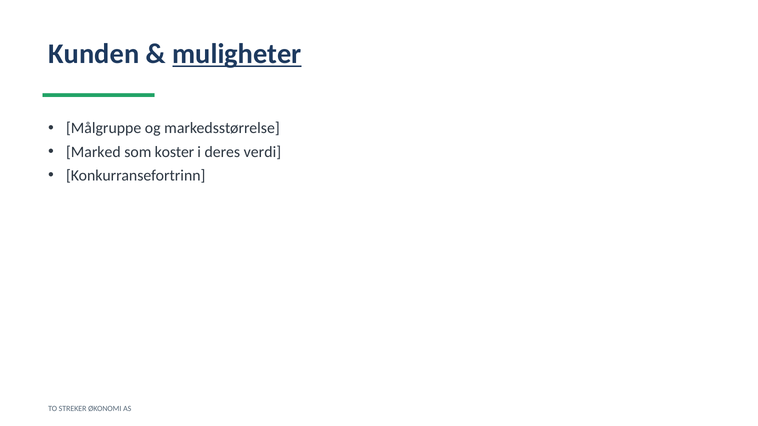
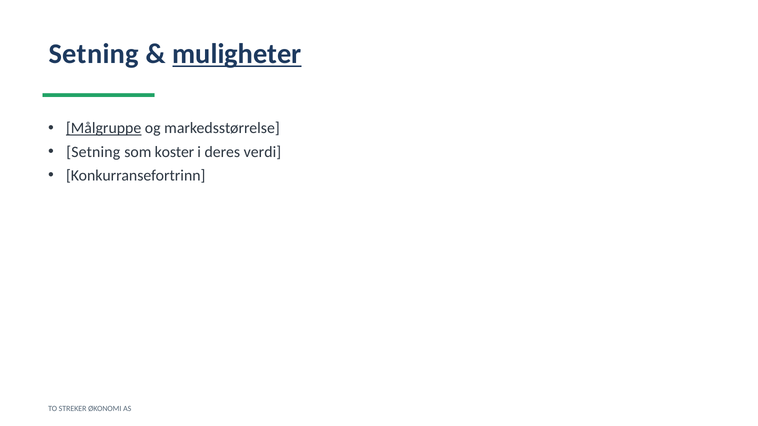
Kunden at (94, 54): Kunden -> Setning
Målgruppe underline: none -> present
Marked at (93, 152): Marked -> Setning
